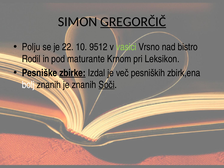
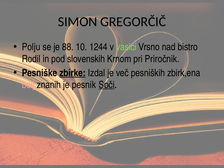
GREGORČIČ underline: present -> none
22: 22 -> 88
9512: 9512 -> 1244
maturante: maturante -> slovenskih
Leksikon: Leksikon -> Priročnik
bolj colour: white -> pink
je znanih: znanih -> pesnik
